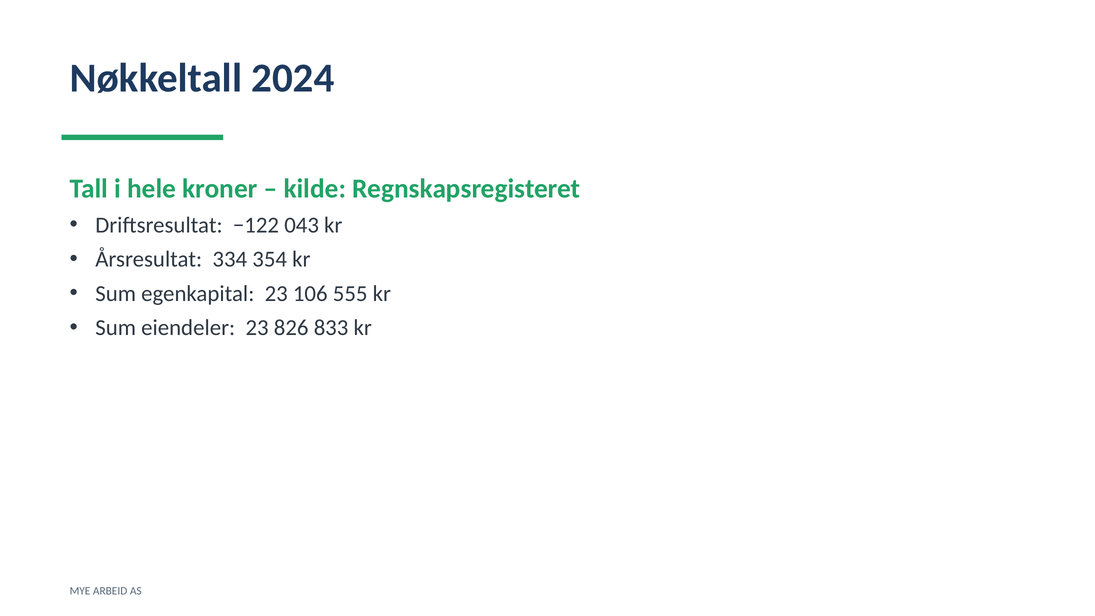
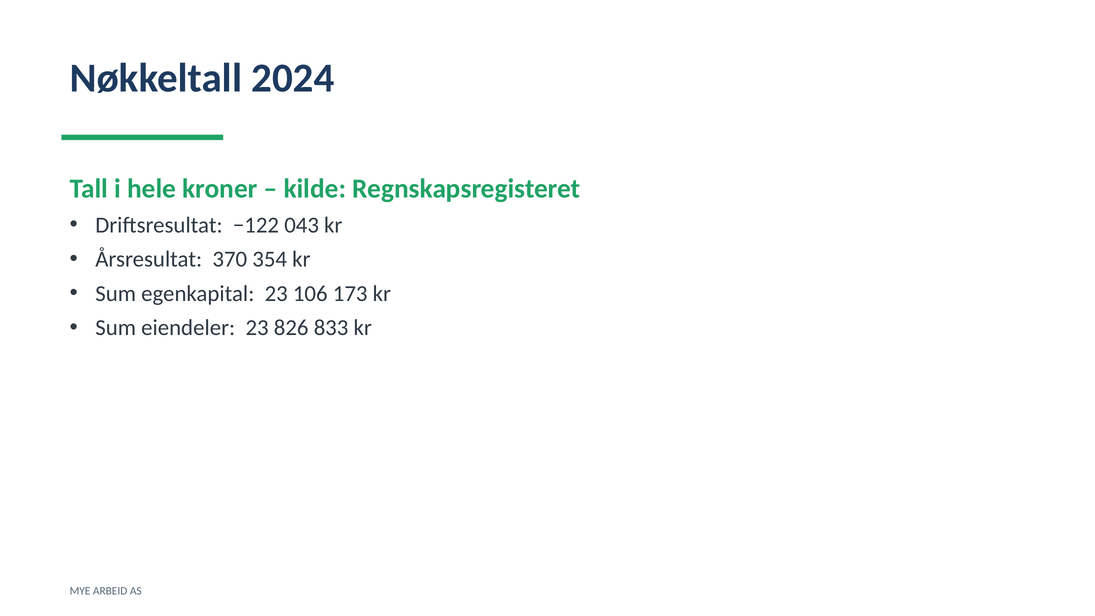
334: 334 -> 370
555: 555 -> 173
